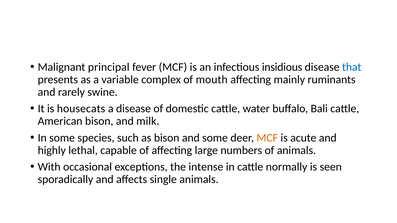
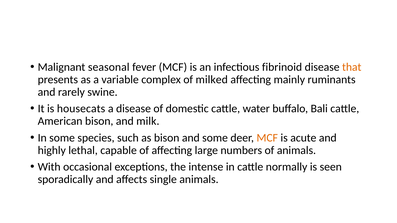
principal: principal -> seasonal
insidious: insidious -> fibrinoid
that colour: blue -> orange
mouth: mouth -> milked
